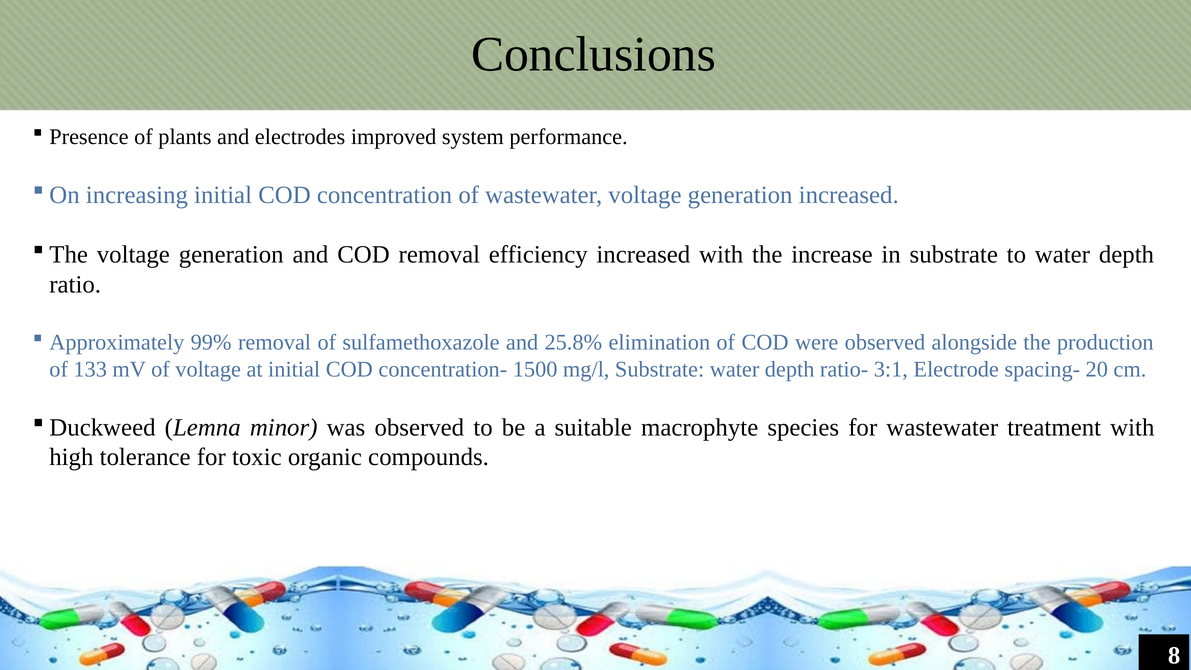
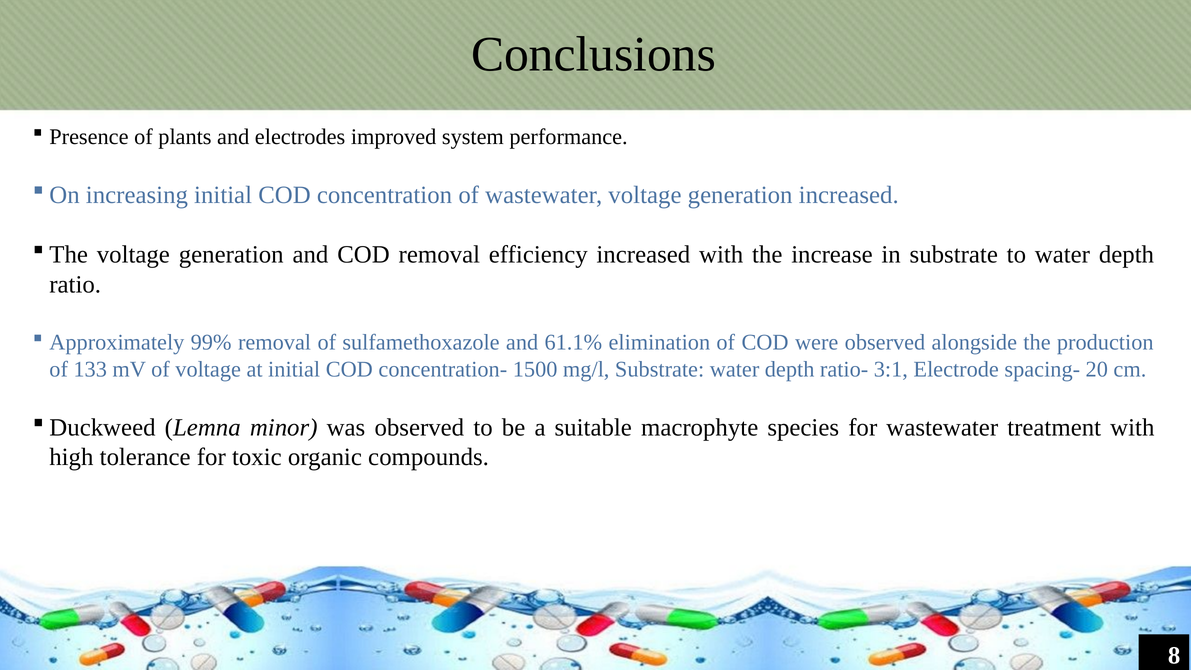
25.8%: 25.8% -> 61.1%
